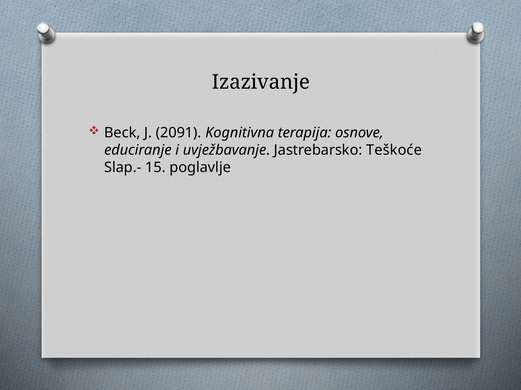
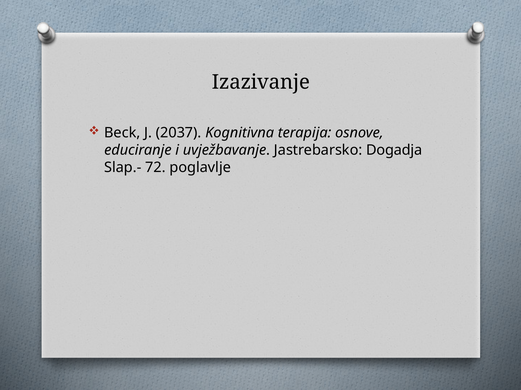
2091: 2091 -> 2037
Teškoće: Teškoće -> Dogadja
15: 15 -> 72
